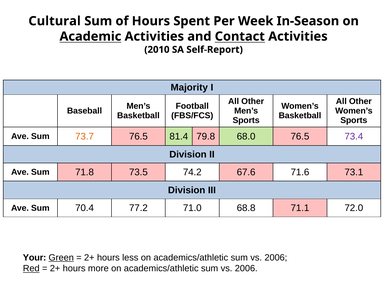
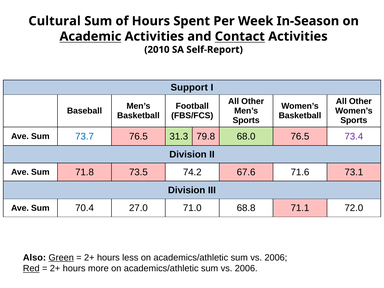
Majority: Majority -> Support
73.7 colour: orange -> blue
81.4: 81.4 -> 31.3
77.2: 77.2 -> 27.0
Your: Your -> Also
